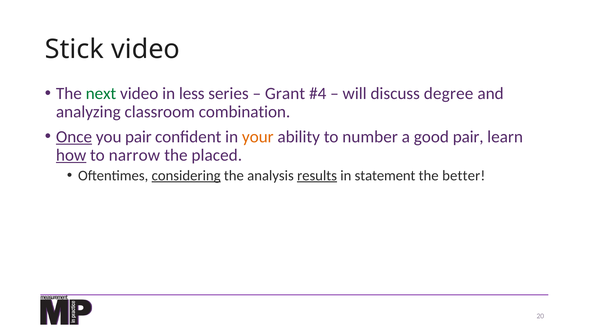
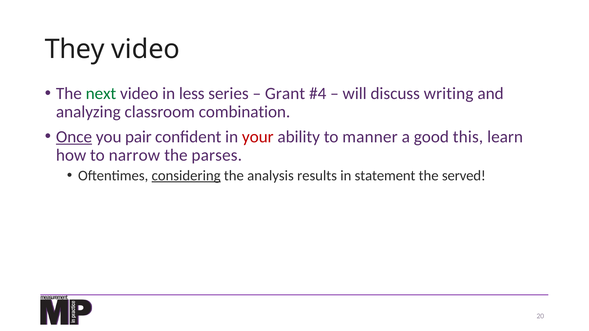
Stick: Stick -> They
degree: degree -> writing
your colour: orange -> red
number: number -> manner
good pair: pair -> this
how underline: present -> none
placed: placed -> parses
results underline: present -> none
better: better -> served
